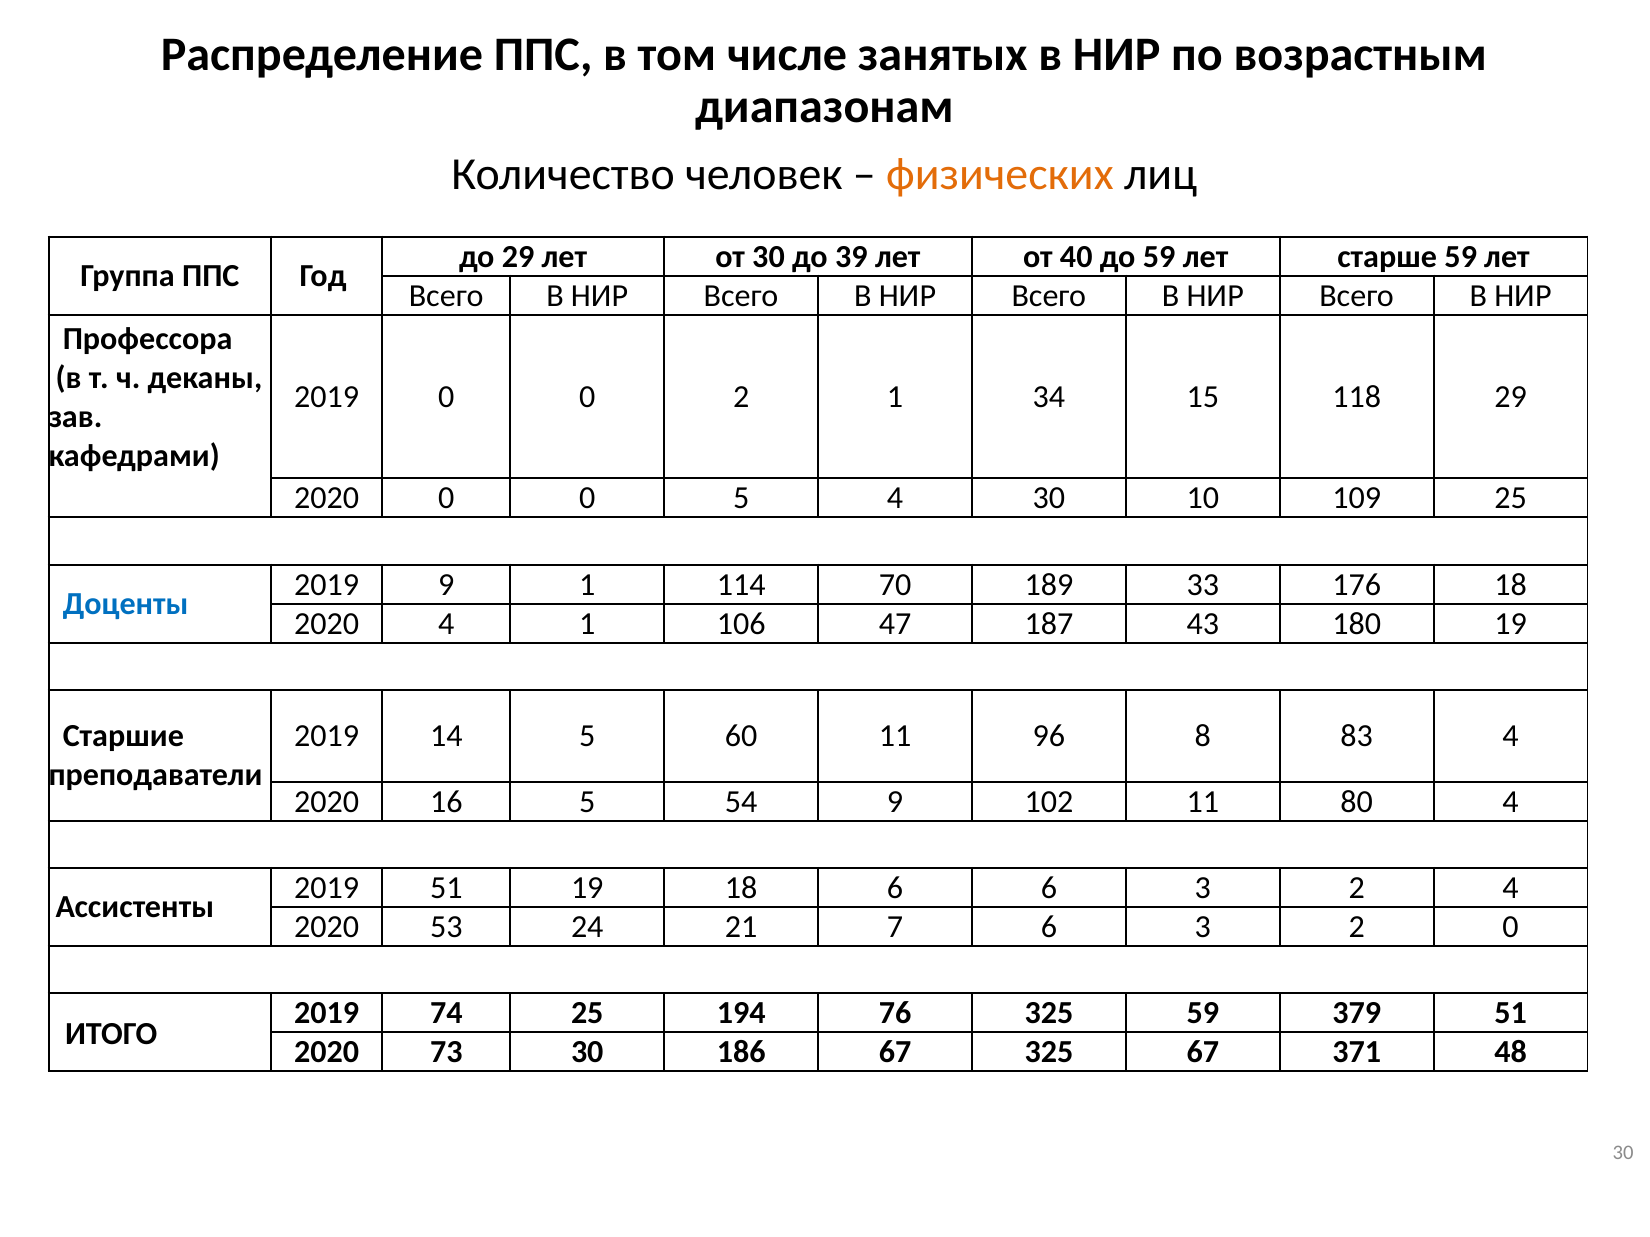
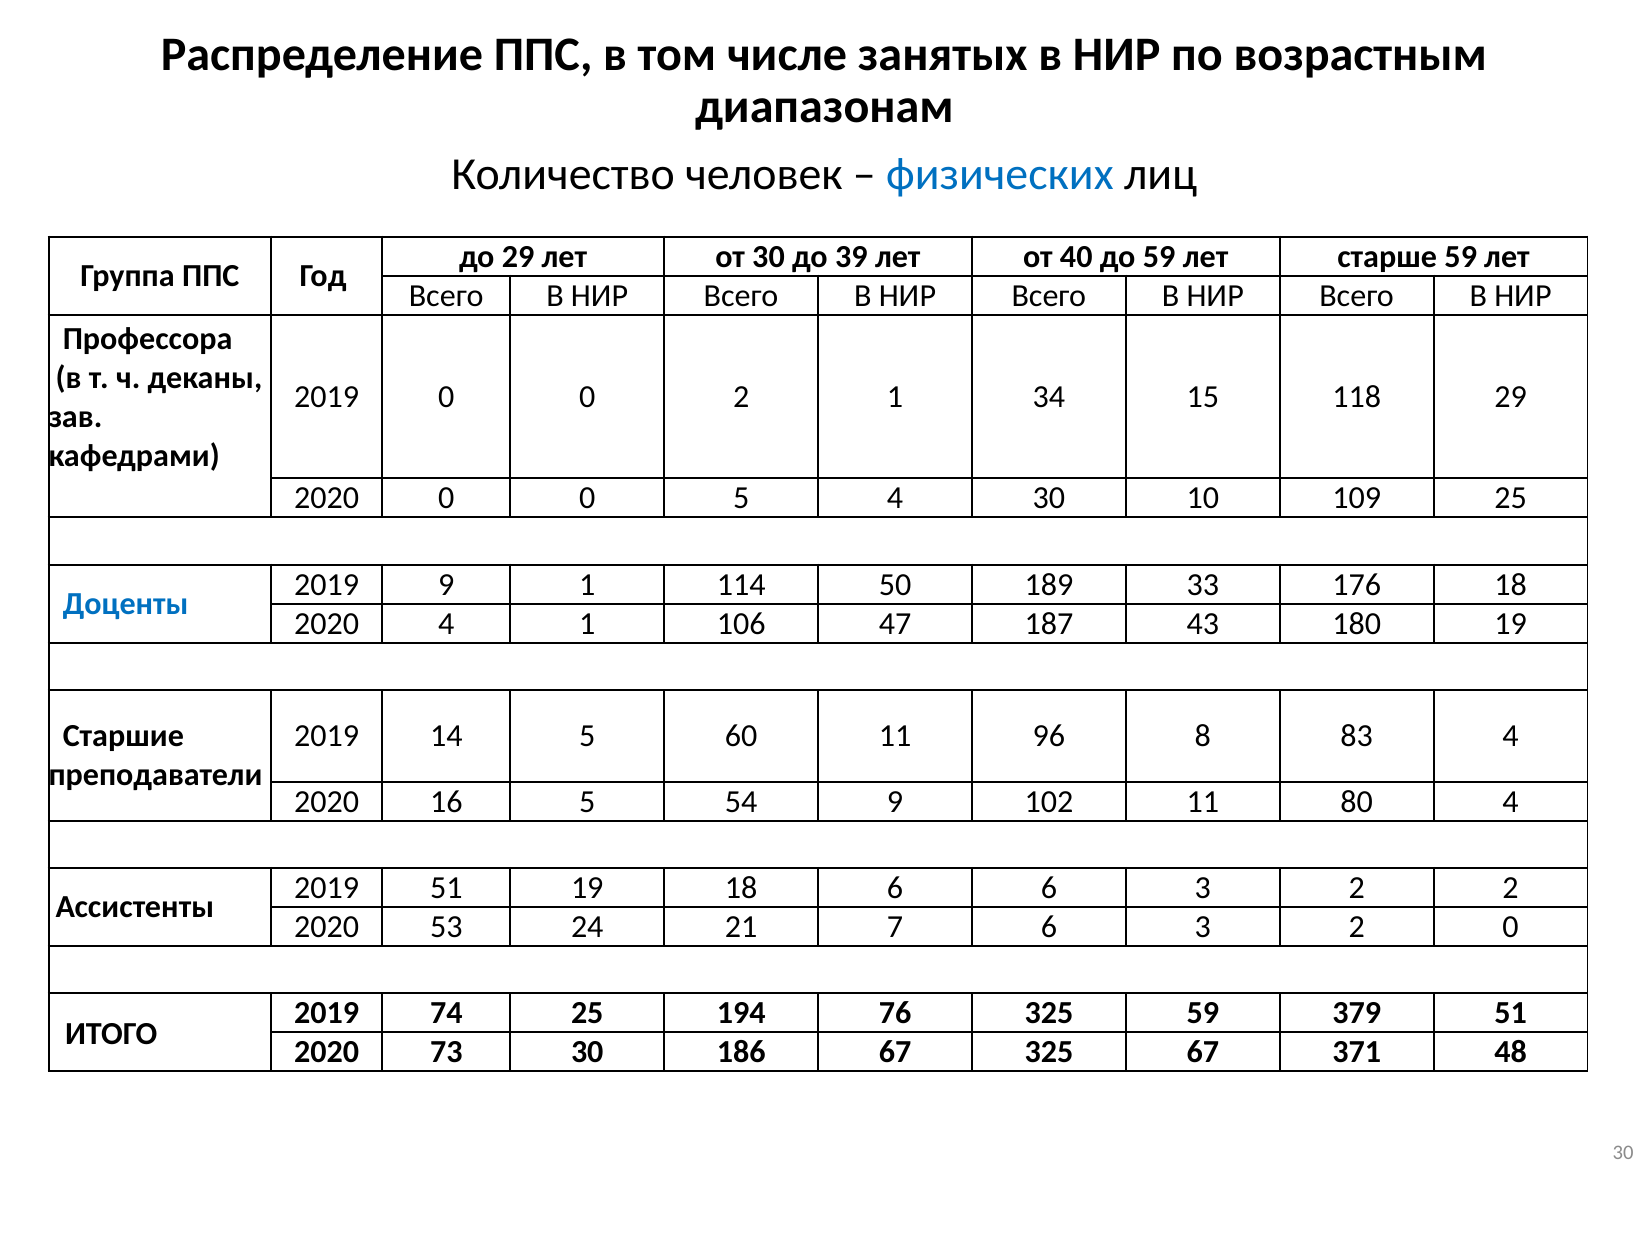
физических colour: orange -> blue
70: 70 -> 50
2 4: 4 -> 2
